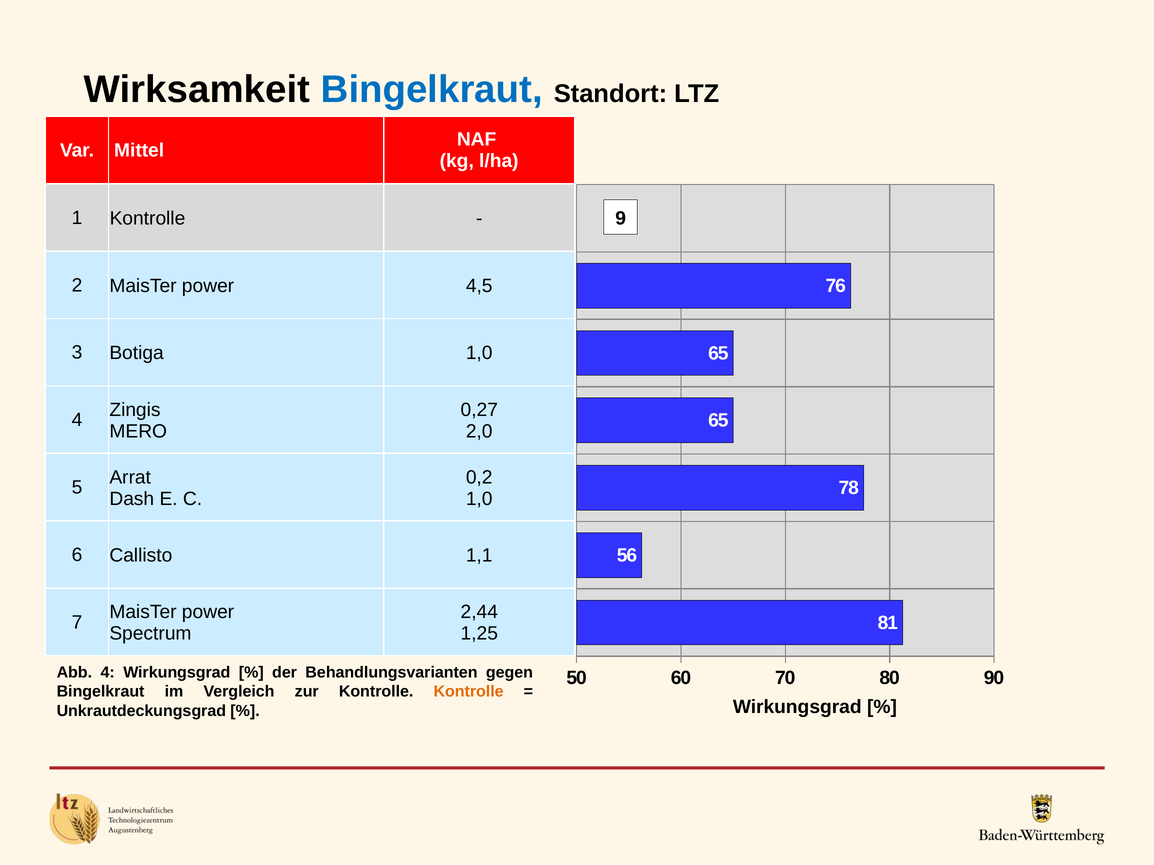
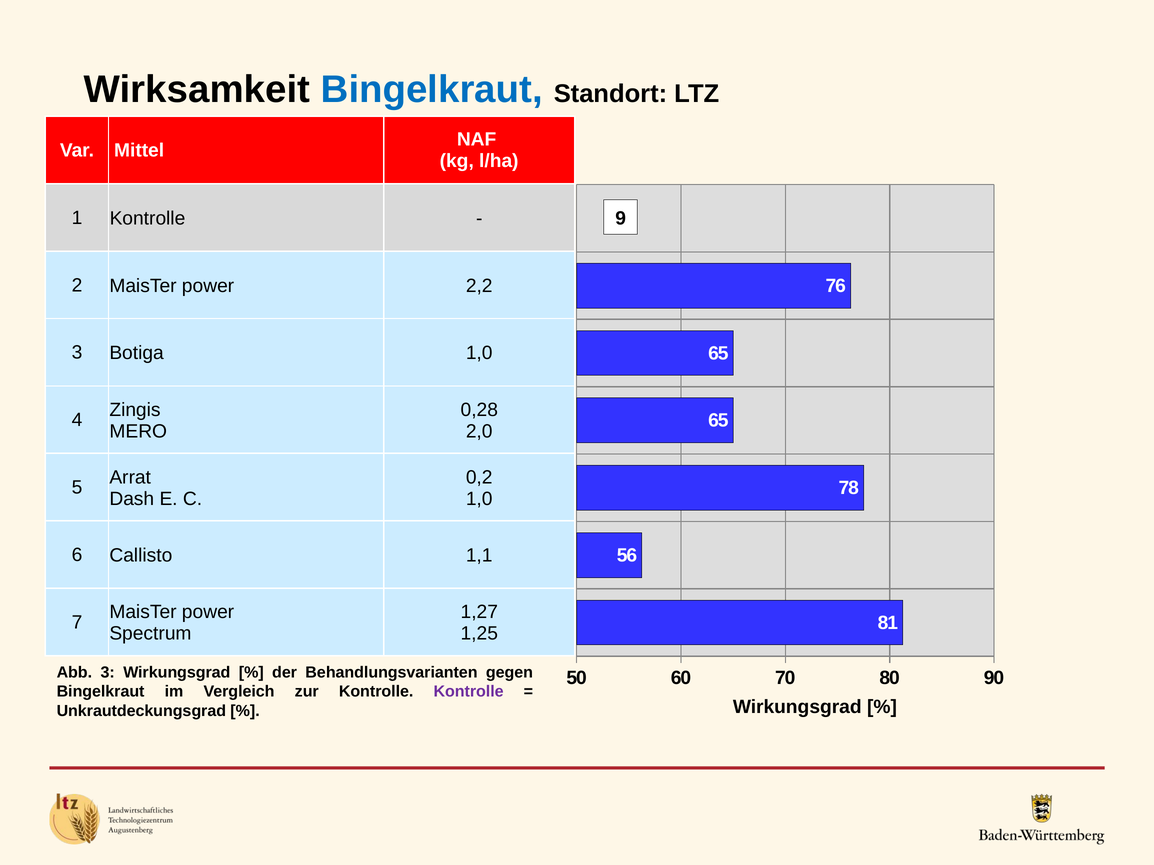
4,5: 4,5 -> 2,2
0,27: 0,27 -> 0,28
2,44: 2,44 -> 1,27
Abb 4: 4 -> 3
Kontrolle at (469, 692) colour: orange -> purple
